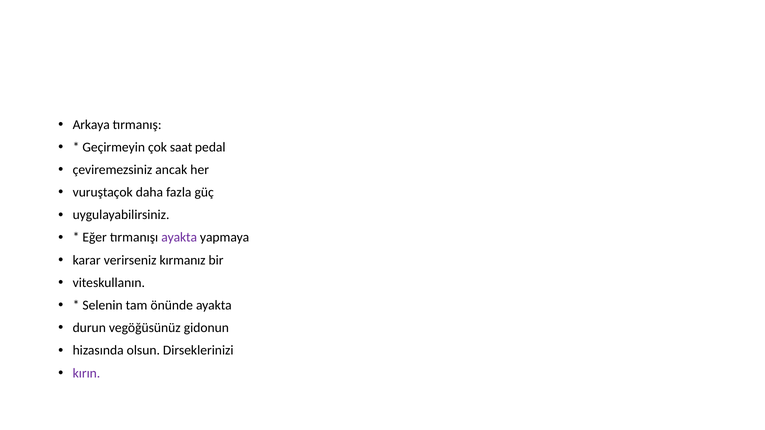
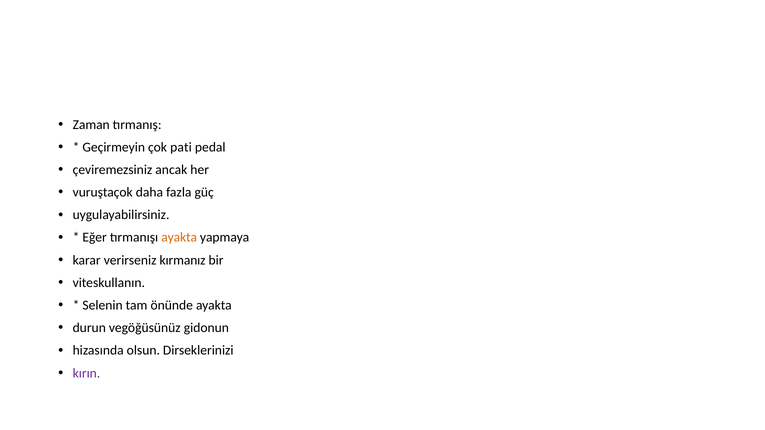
Arkaya: Arkaya -> Zaman
saat: saat -> pati
ayakta at (179, 238) colour: purple -> orange
